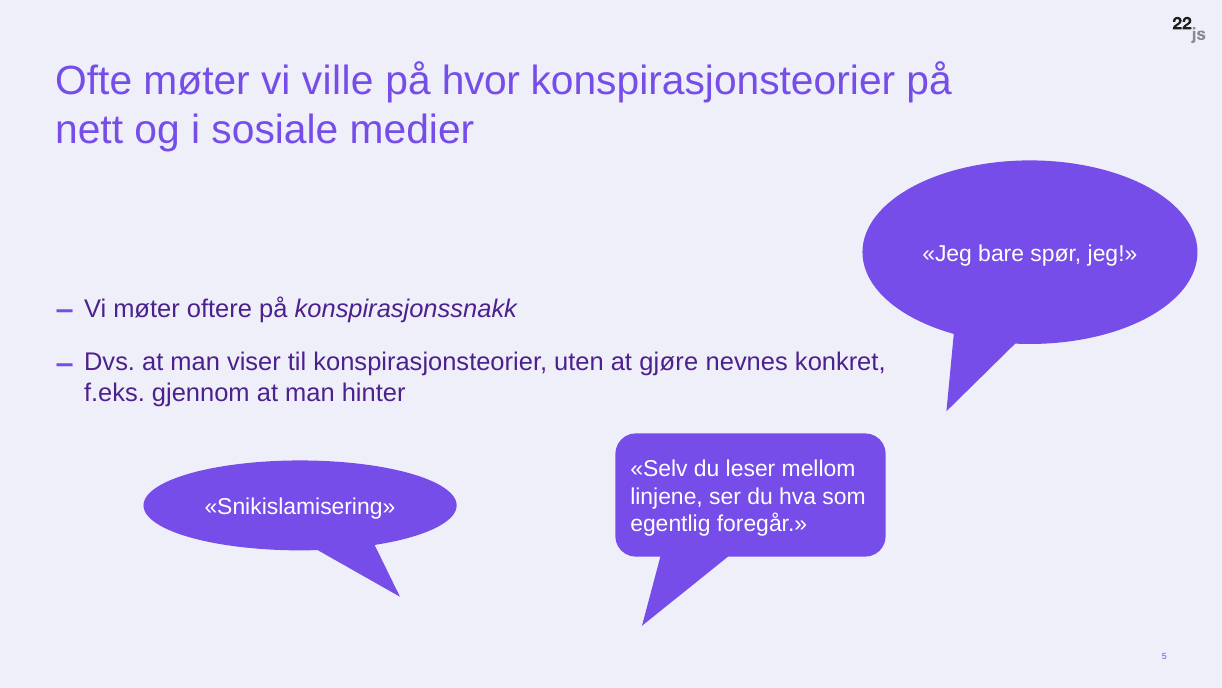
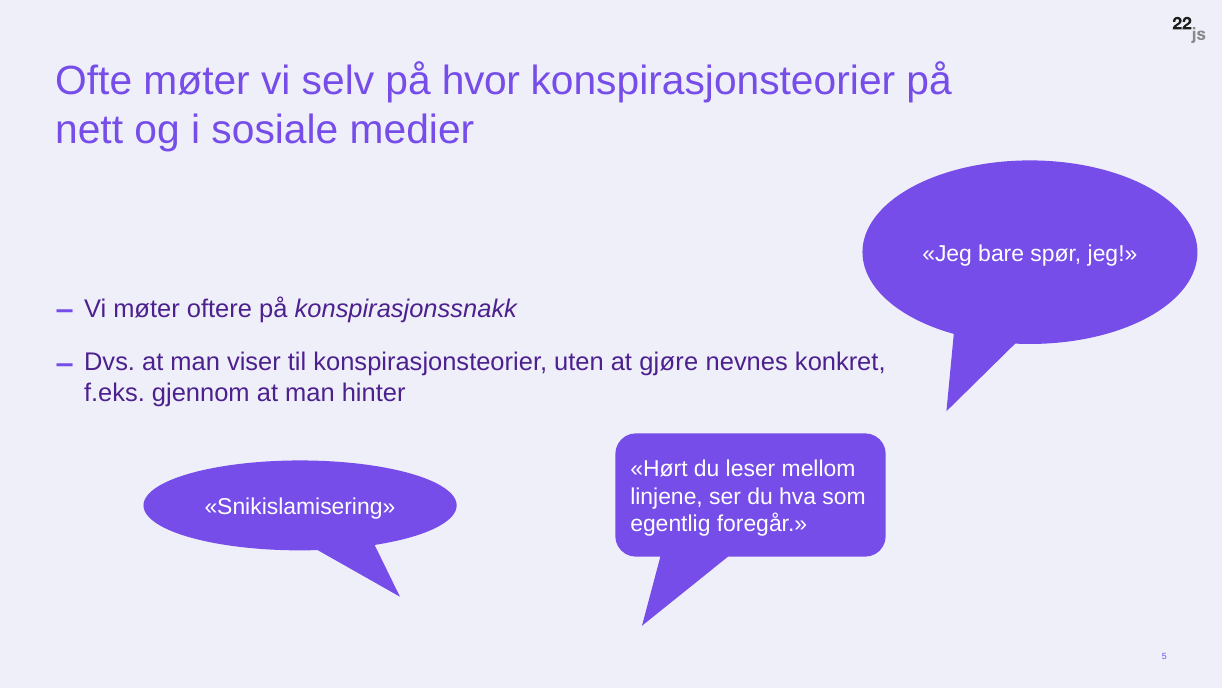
ville: ville -> selv
Selv: Selv -> Hørt
